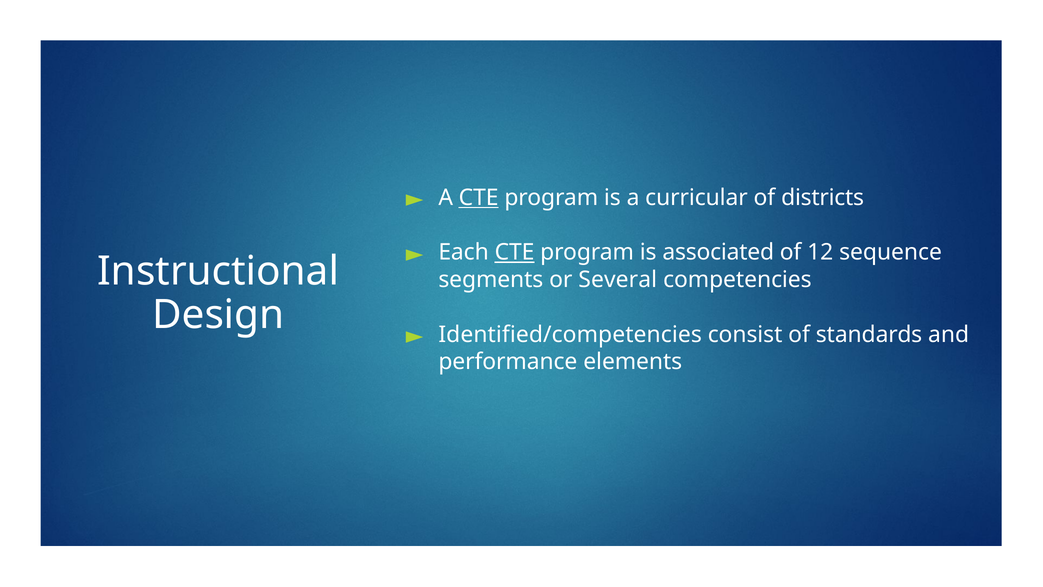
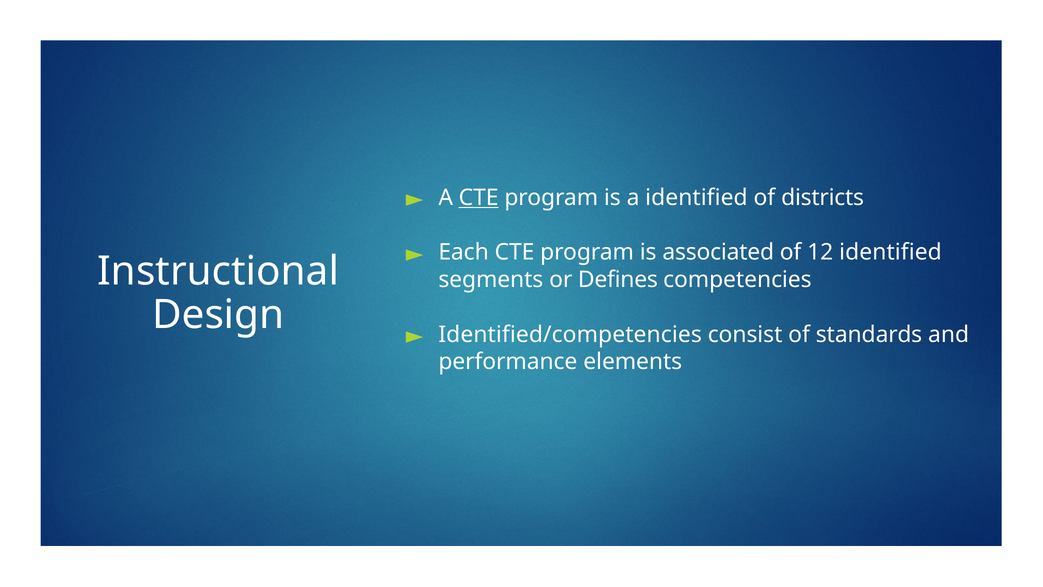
a curricular: curricular -> identified
CTE at (515, 252) underline: present -> none
12 sequence: sequence -> identified
Several: Several -> Defines
